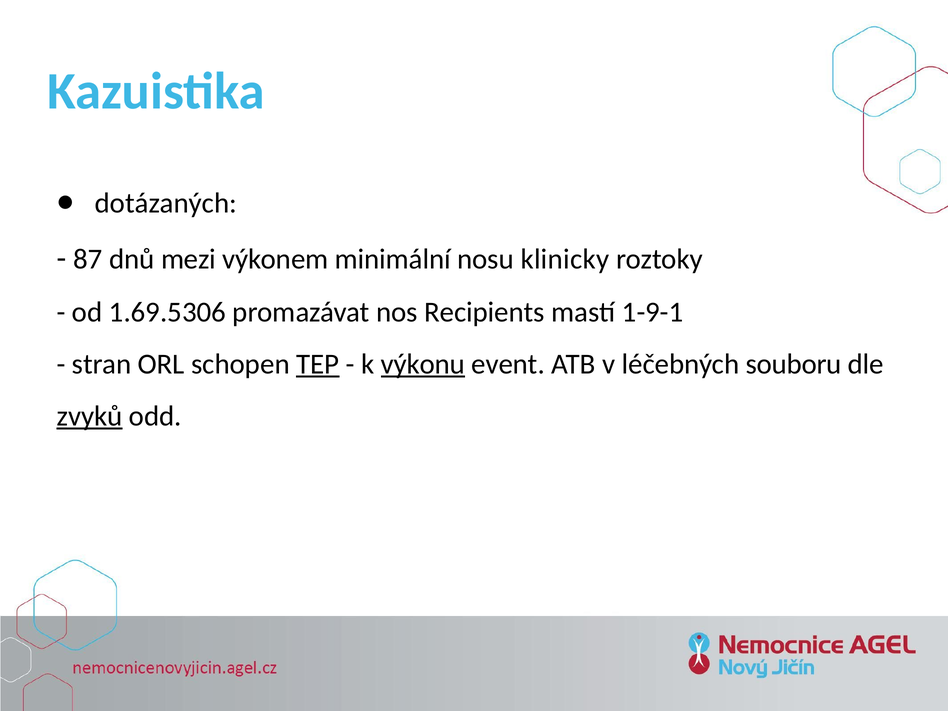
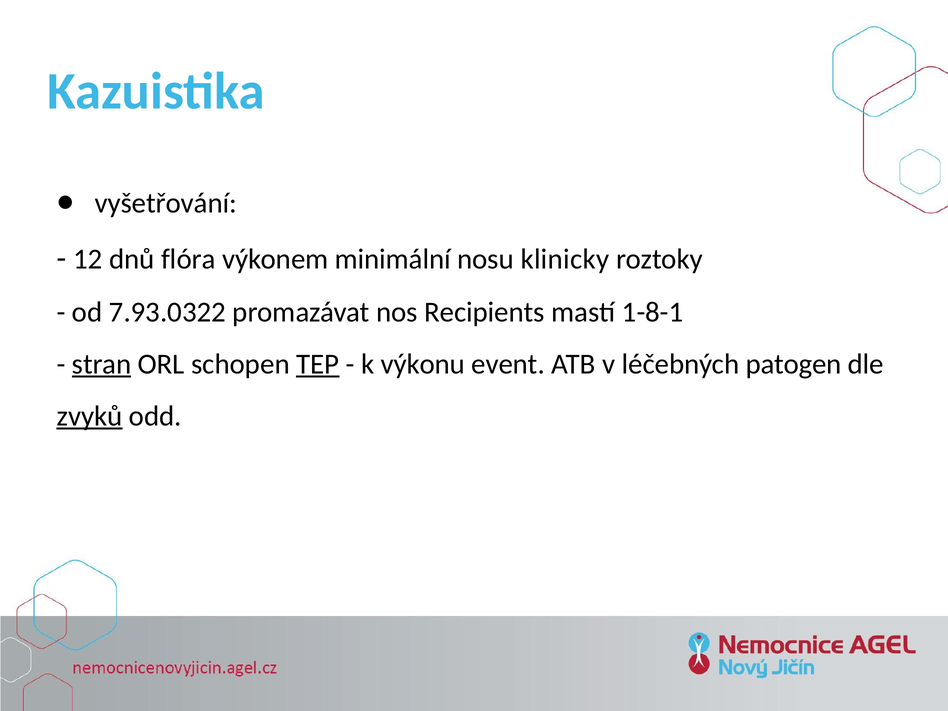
dotázaných: dotázaných -> vyšetřování
87: 87 -> 12
mezi: mezi -> flóra
1.69.5306: 1.69.5306 -> 7.93.0322
1-9-1: 1-9-1 -> 1-8-1
stran underline: none -> present
výkonu underline: present -> none
souboru: souboru -> patogen
